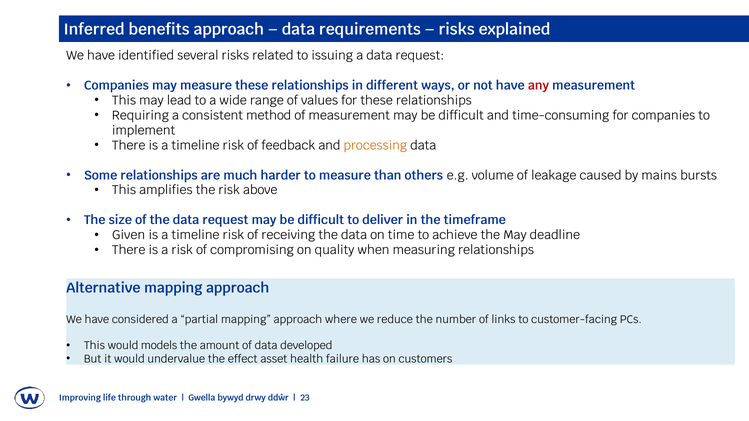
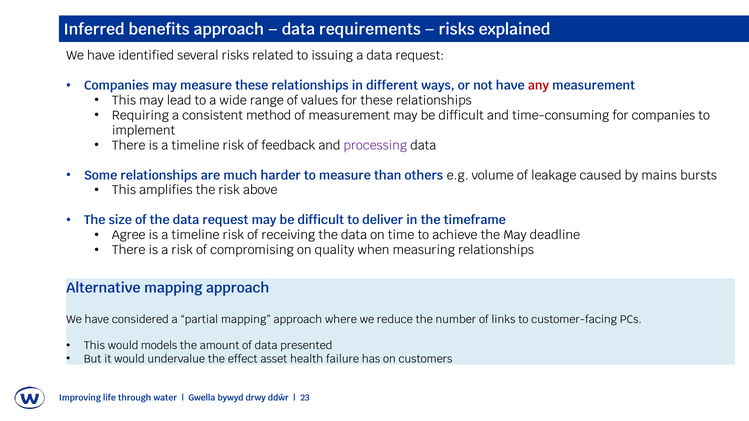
processing colour: orange -> purple
Given: Given -> Agree
developed: developed -> presented
